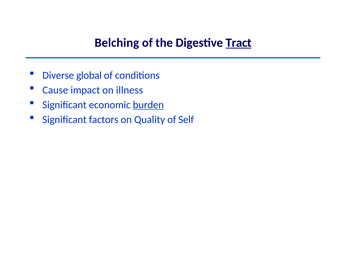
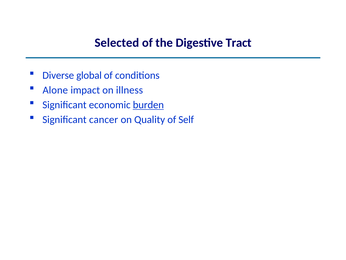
Belching: Belching -> Selected
Tract underline: present -> none
Cause: Cause -> Alone
factors: factors -> cancer
